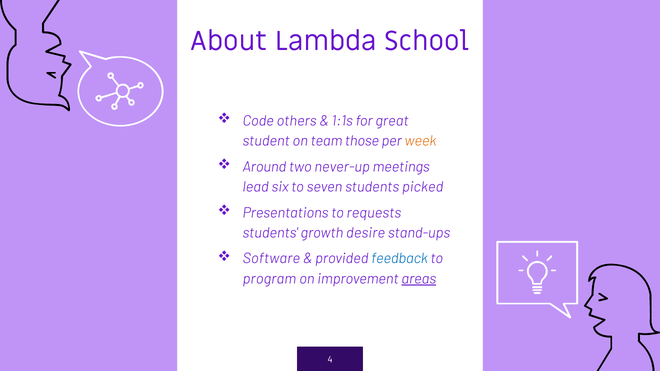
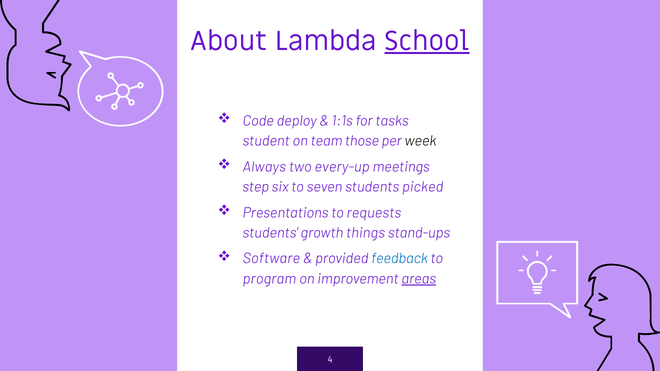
School underline: none -> present
others: others -> deploy
great: great -> tasks
week colour: orange -> black
Around: Around -> Always
never-up: never-up -> every-up
lead: lead -> step
desire: desire -> things
